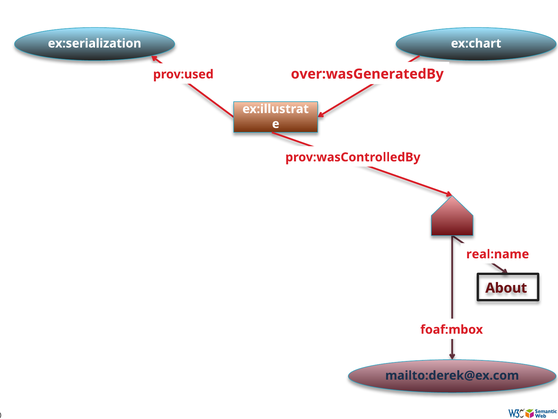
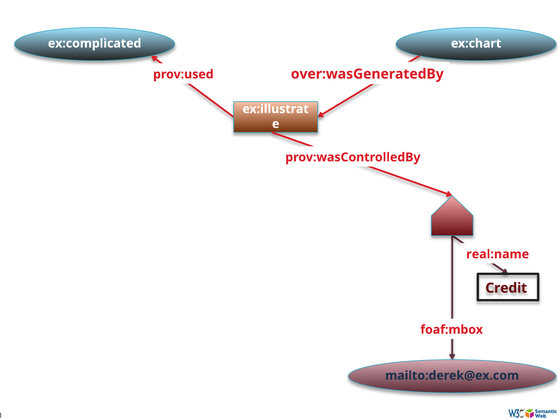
ex:serialization: ex:serialization -> ex:complicated
About: About -> Credit
